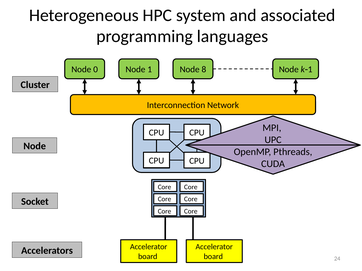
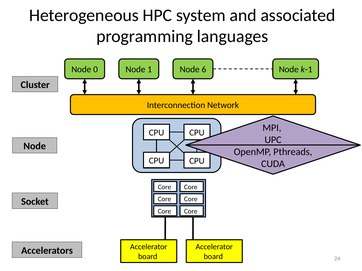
8: 8 -> 6
